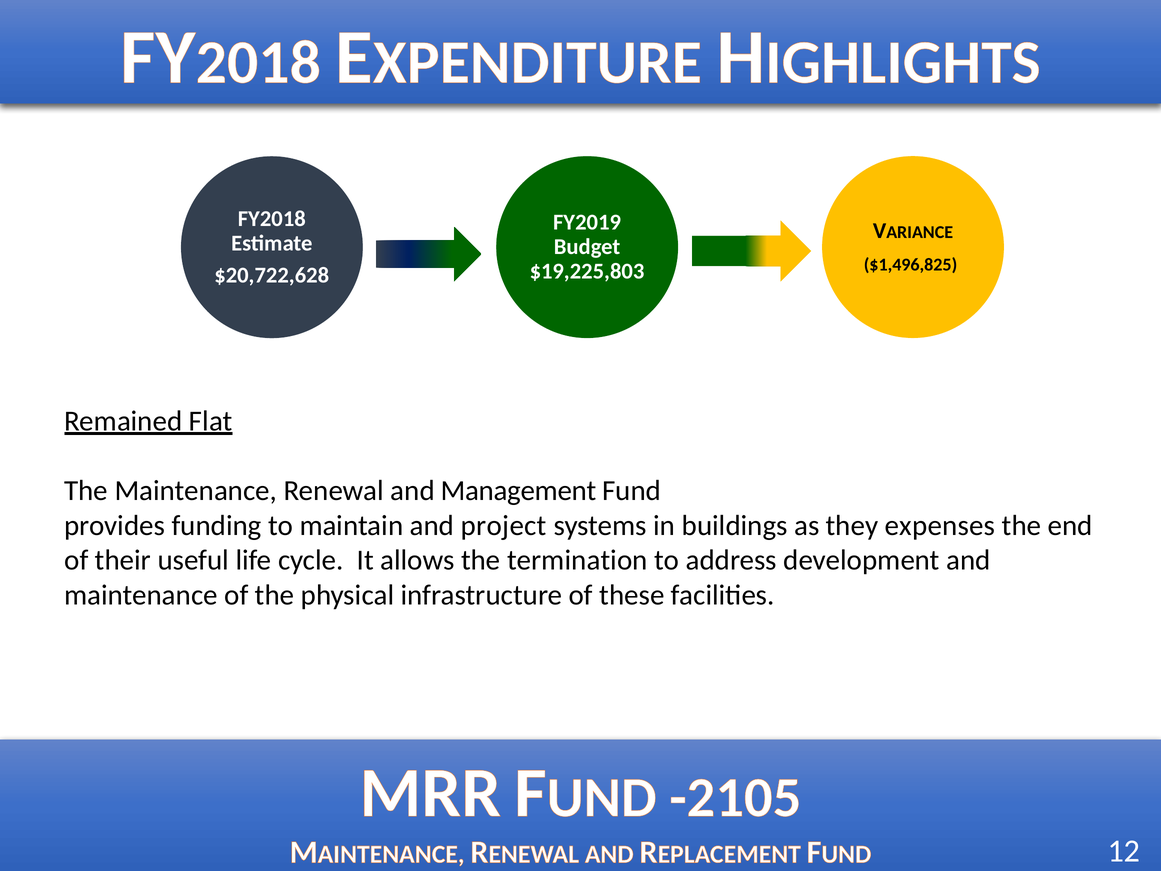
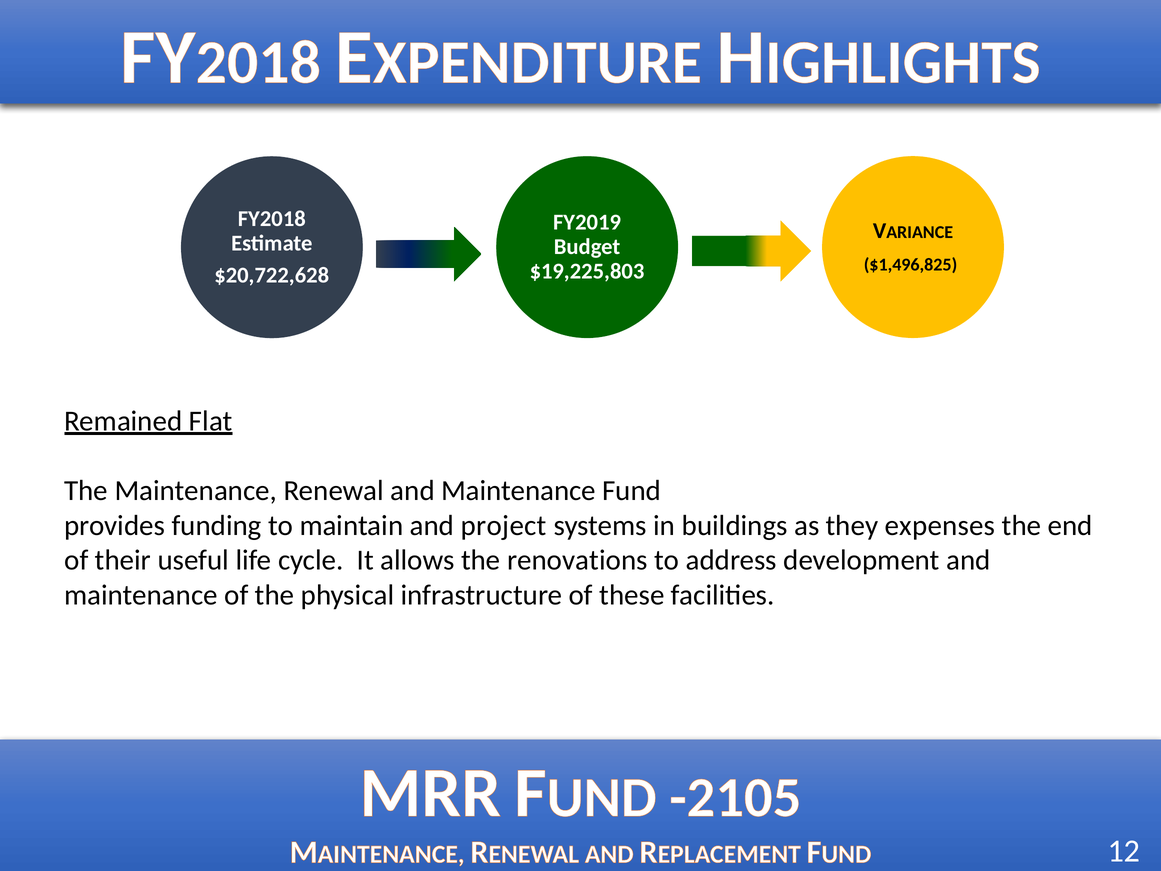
Renewal and Management: Management -> Maintenance
termination: termination -> renovations
